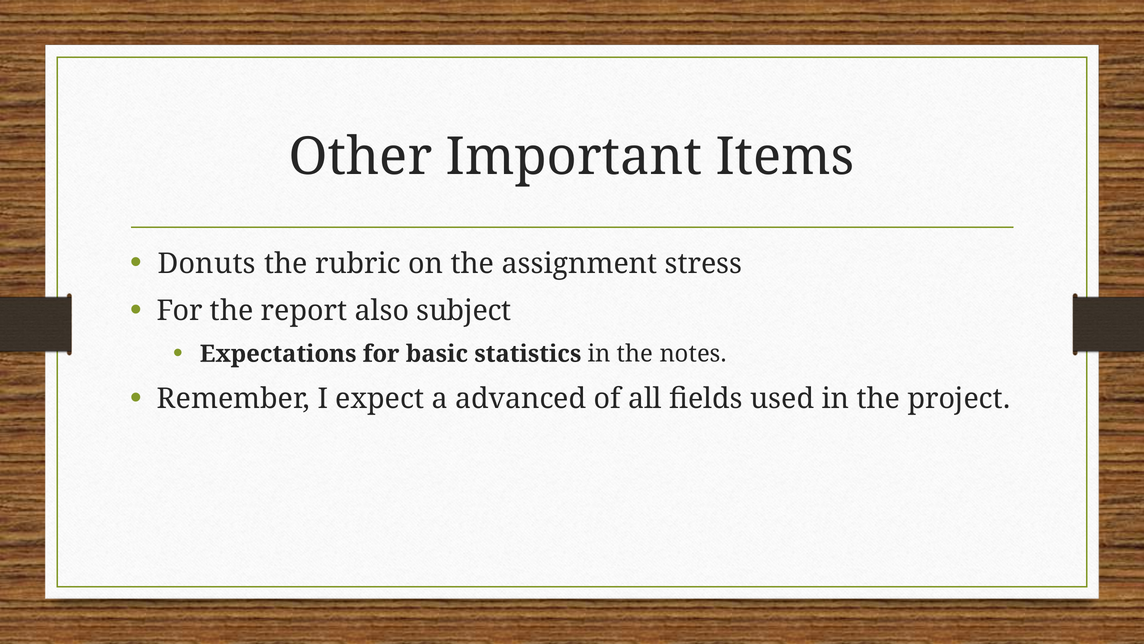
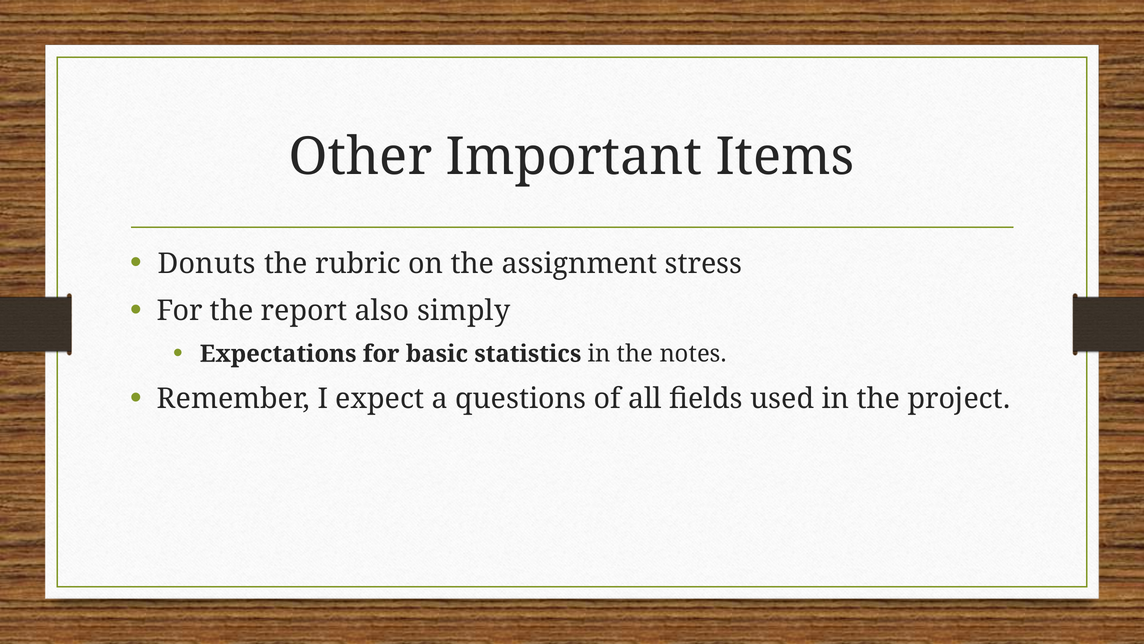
subject: subject -> simply
advanced: advanced -> questions
